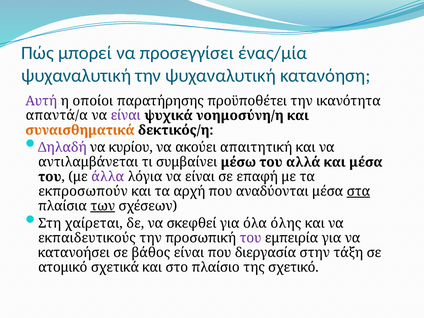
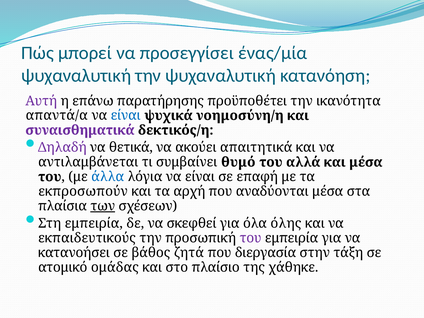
οποίοι: οποίοι -> επάνω
είναι at (126, 116) colour: purple -> blue
συναισθηματικά colour: orange -> purple
κυρίου: κυρίου -> θετικά
απαιτητική: απαιτητική -> απαιτητικά
μέσω: μέσω -> θυμό
άλλα colour: purple -> blue
στα underline: present -> none
Στη χαίρεται: χαίρεται -> εμπειρία
βάθος είναι: είναι -> ζητά
σχετικά: σχετικά -> ομάδας
σχετικό: σχετικό -> χάθηκε
